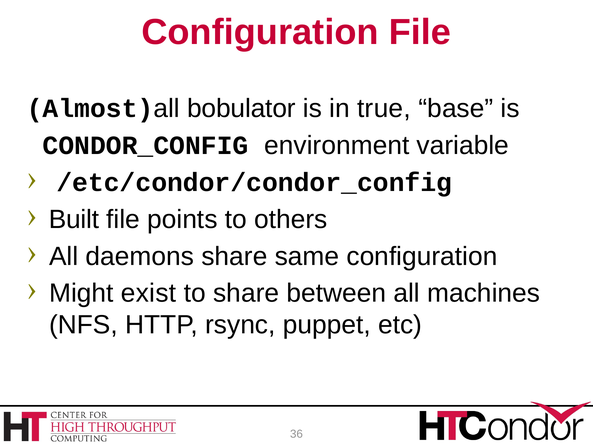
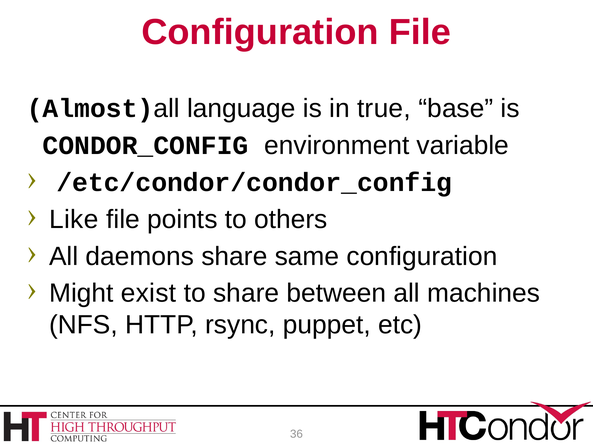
bobulator: bobulator -> language
Built: Built -> Like
